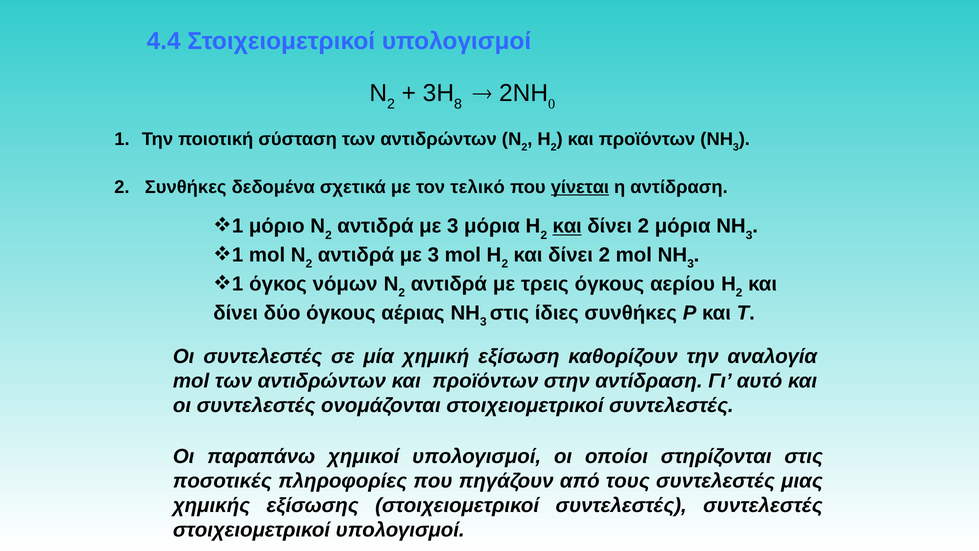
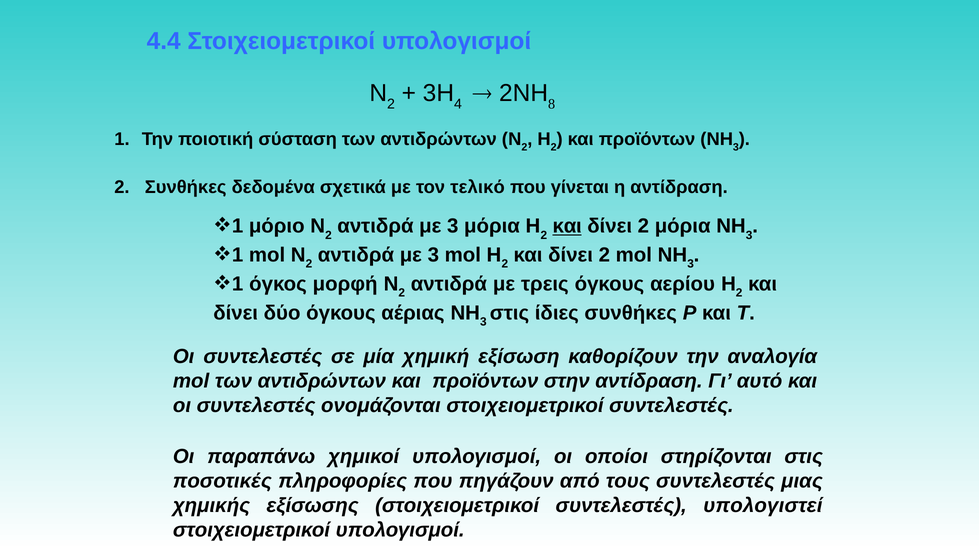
8: 8 -> 4
0: 0 -> 8
γίνεται underline: present -> none
νόμων: νόμων -> μορφή
συντελεστές συντελεστές: συντελεστές -> υπολογιστεί
